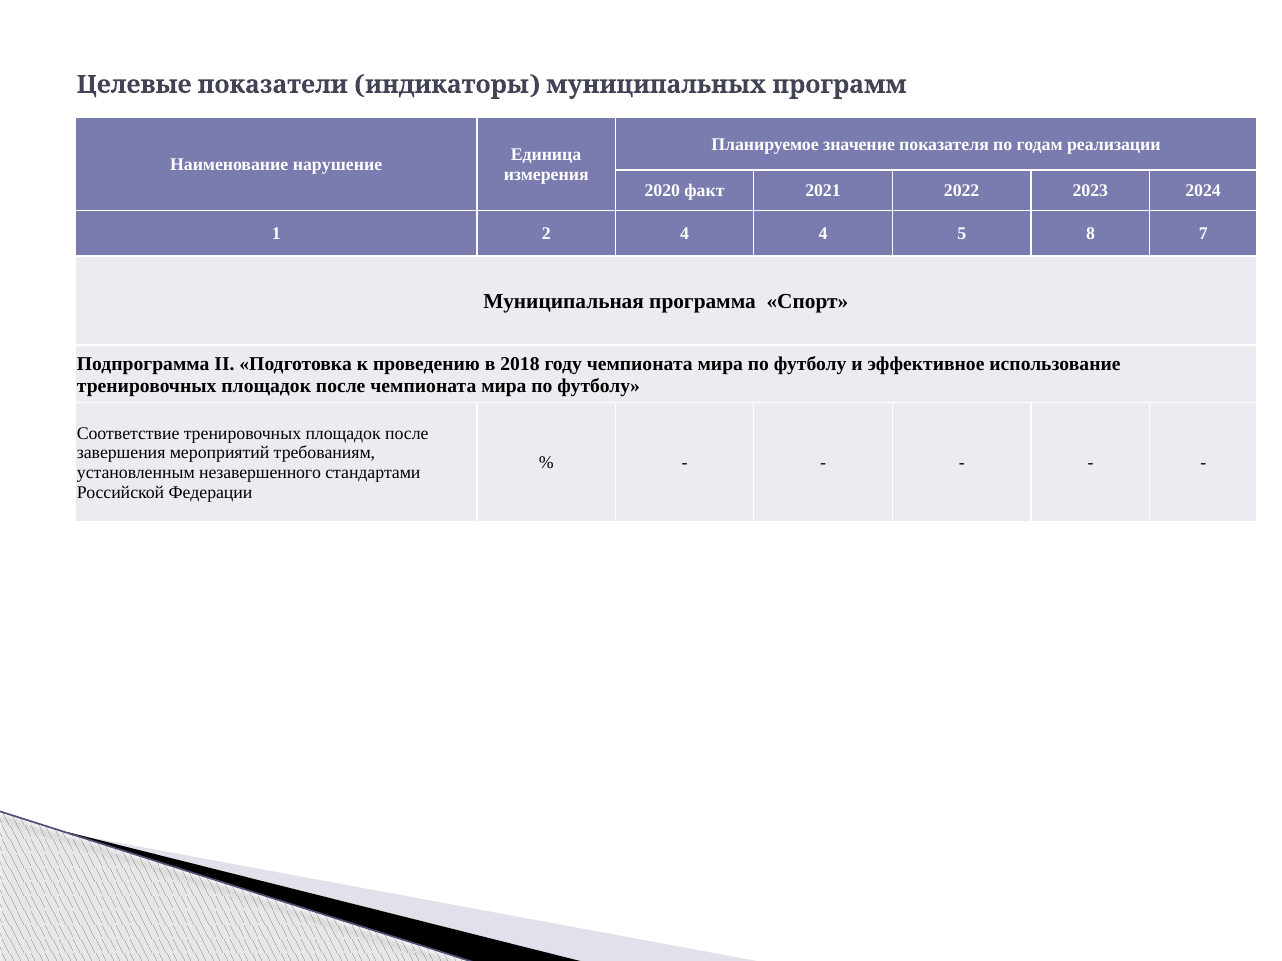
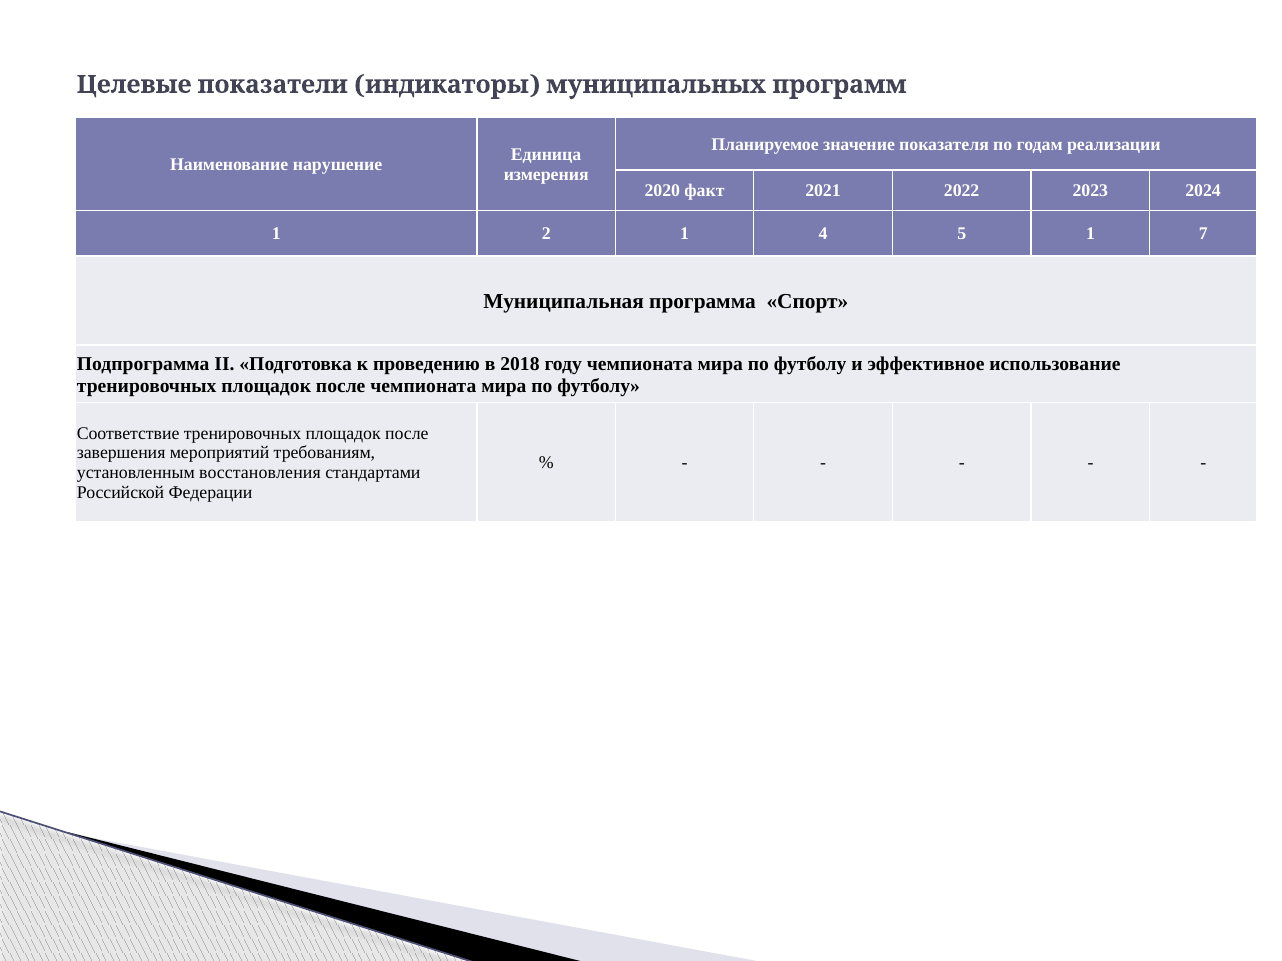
2 4: 4 -> 1
5 8: 8 -> 1
незавершенного: незавершенного -> восстановления
